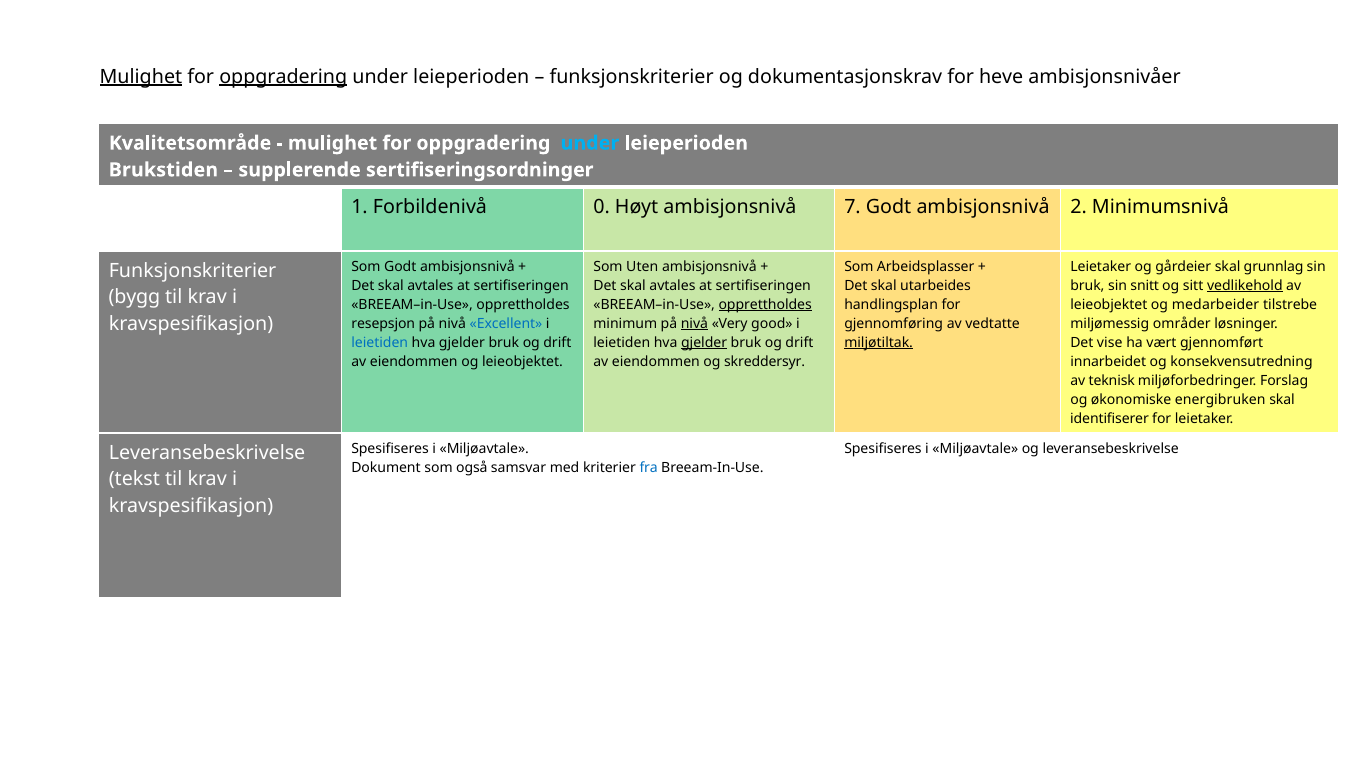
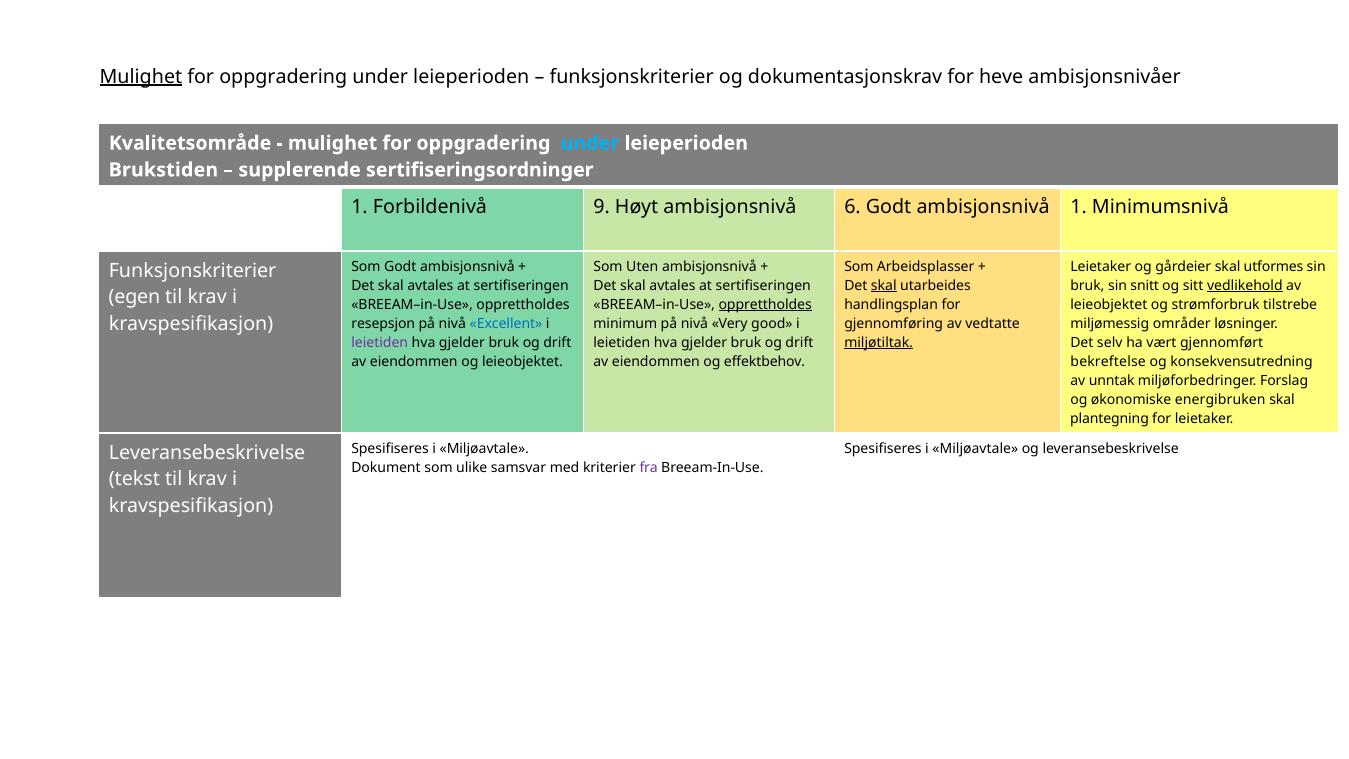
oppgradering at (283, 77) underline: present -> none
0: 0 -> 9
7: 7 -> 6
ambisjonsnivå 2: 2 -> 1
grunnlag: grunnlag -> utformes
skal at (884, 285) underline: none -> present
bygg: bygg -> egen
medarbeider: medarbeider -> strømforbruk
nivå at (694, 324) underline: present -> none
leietiden at (380, 343) colour: blue -> purple
gjelder at (704, 343) underline: present -> none
vise: vise -> selv
skreddersyr: skreddersyr -> effektbehov
innarbeidet: innarbeidet -> bekreftelse
teknisk: teknisk -> unntak
identifiserer: identifiserer -> plantegning
også: også -> ulike
fra colour: blue -> purple
